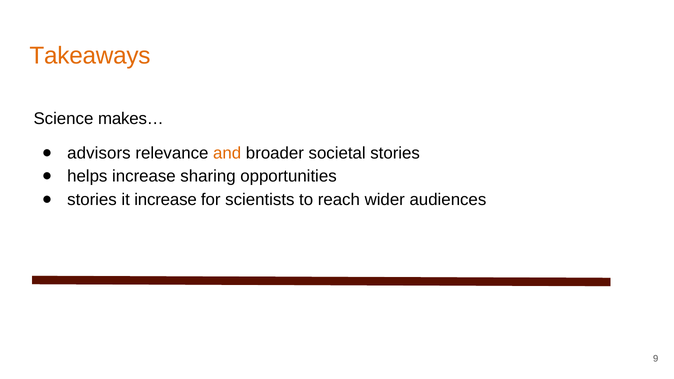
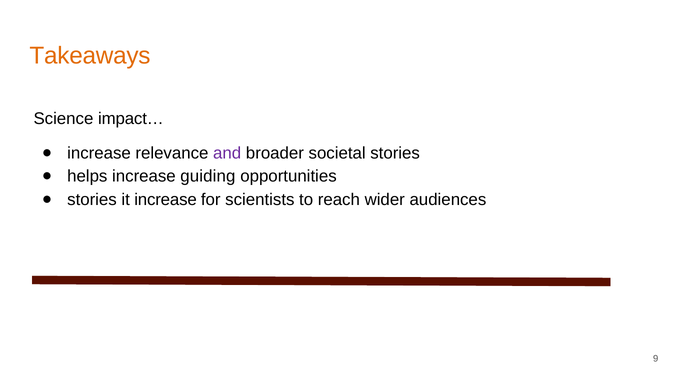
makes…: makes… -> impact…
advisors at (99, 153): advisors -> increase
and colour: orange -> purple
sharing: sharing -> guiding
